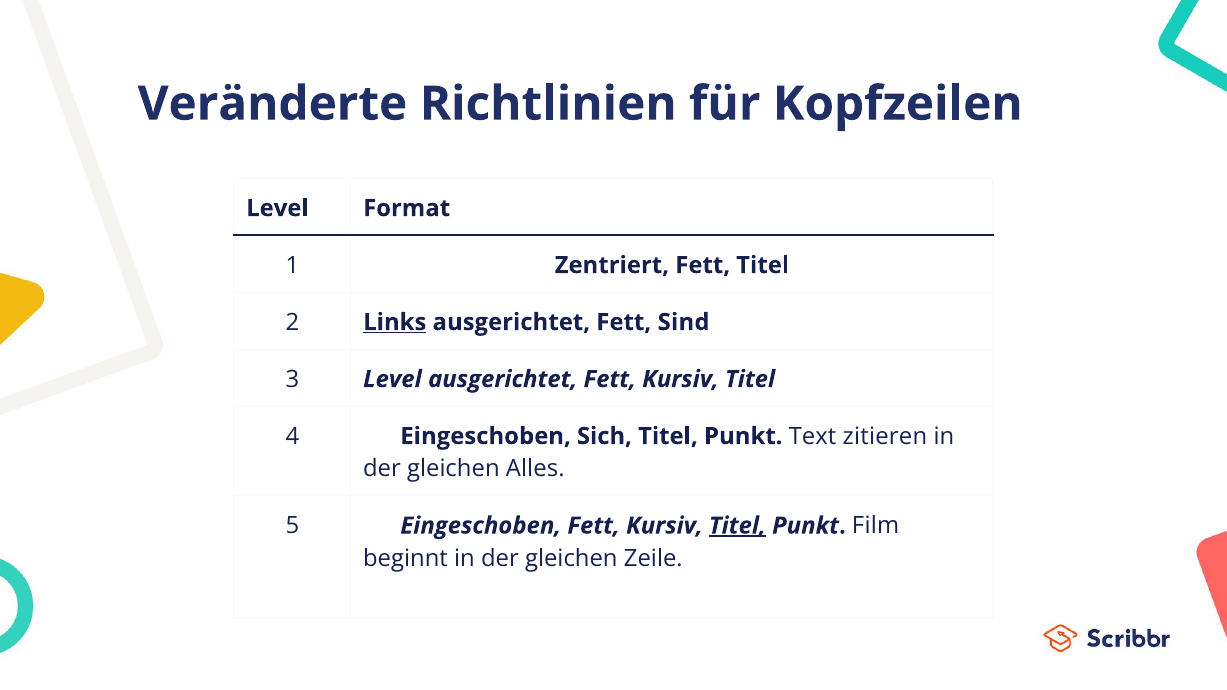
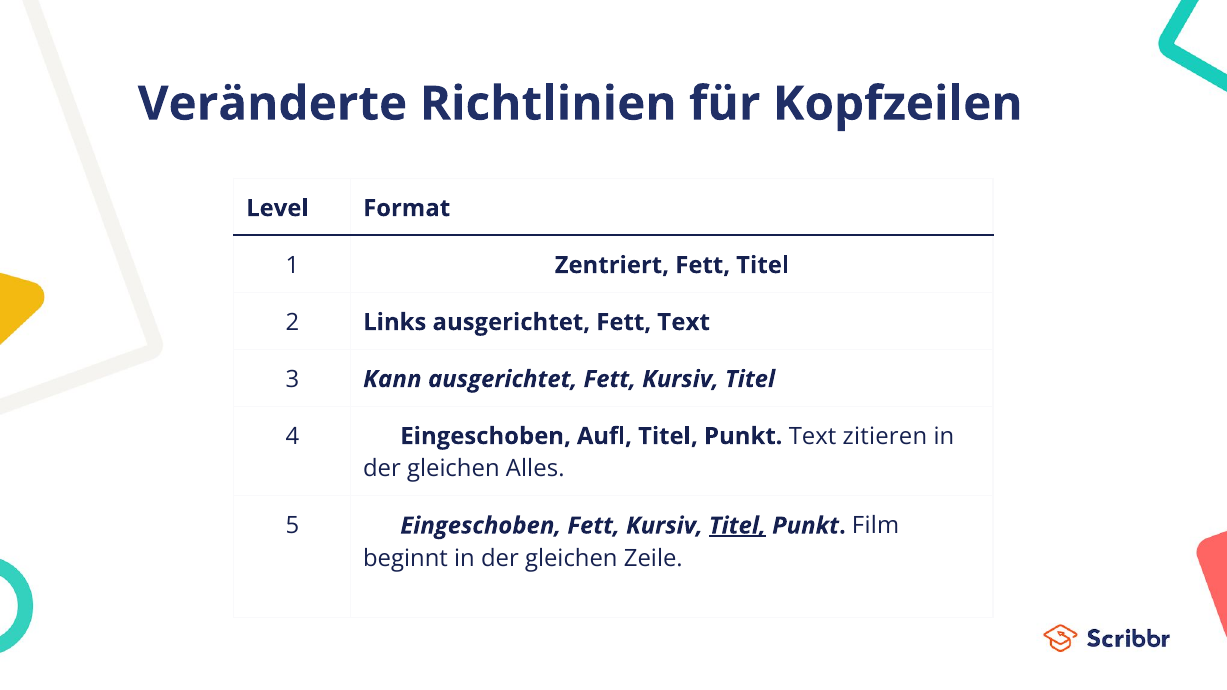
Links underline: present -> none
Fett Sind: Sind -> Text
3 Level: Level -> Kann
Sich: Sich -> Aufl
